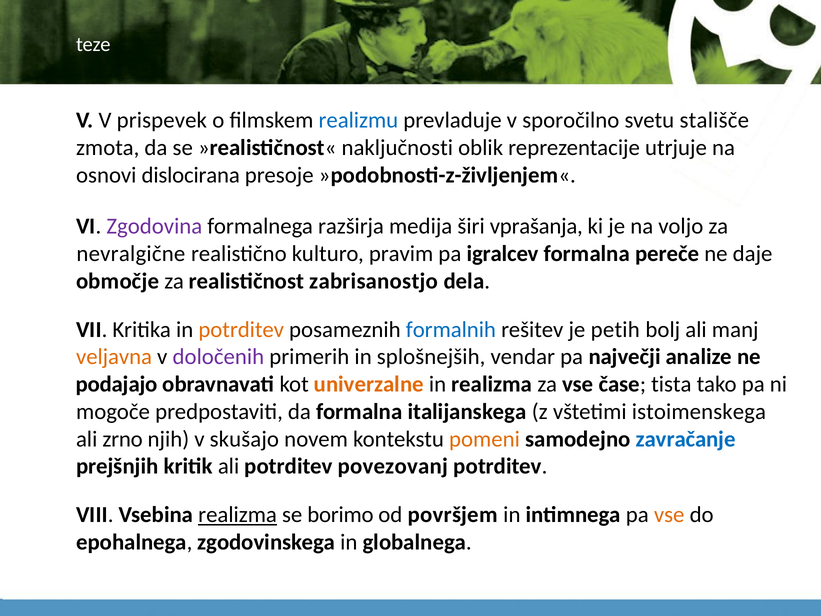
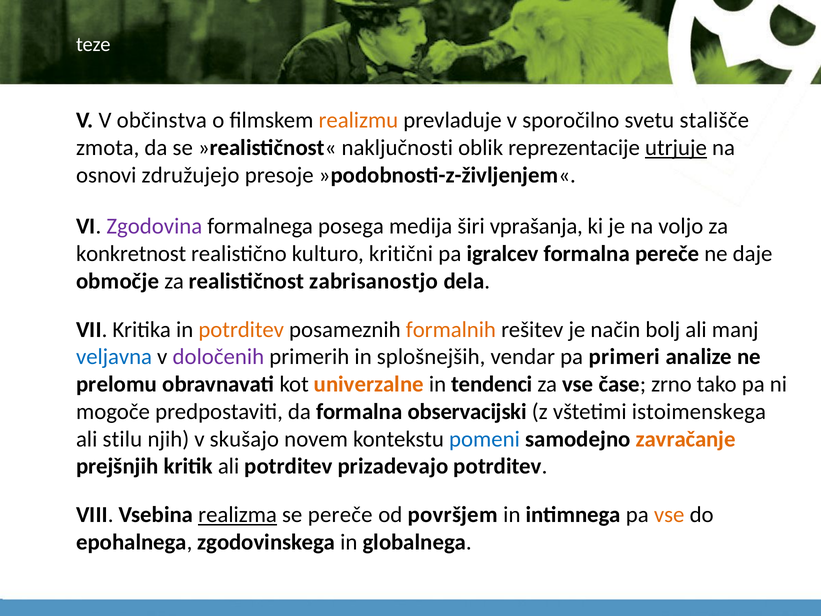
prispevek: prispevek -> občinstva
realizmu colour: blue -> orange
utrjuje underline: none -> present
dislocirana: dislocirana -> združujejo
razširja: razširja -> posega
nevralgične: nevralgične -> konkretnost
pravim: pravim -> kritični
formalnih colour: blue -> orange
petih: petih -> način
veljavna colour: orange -> blue
največji: največji -> primeri
podajajo: podajajo -> prelomu
in realizma: realizma -> tendenci
tista: tista -> zrno
italijanskega: italijanskega -> observacijski
zrno: zrno -> stilu
pomeni colour: orange -> blue
zavračanje colour: blue -> orange
povezovanj: povezovanj -> prizadevajo
se borimo: borimo -> pereče
